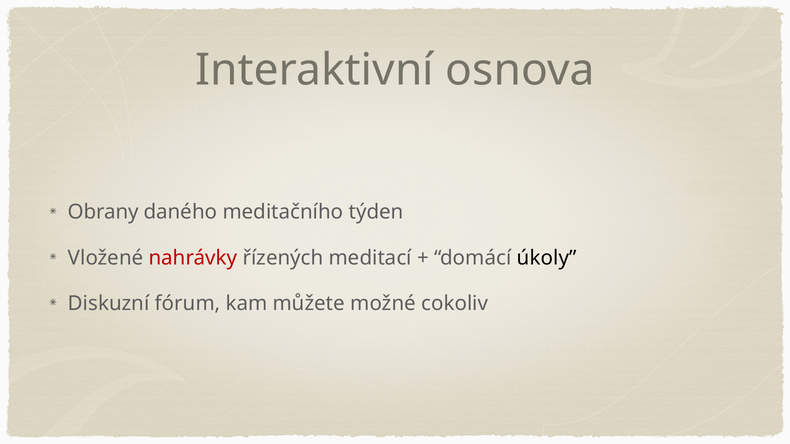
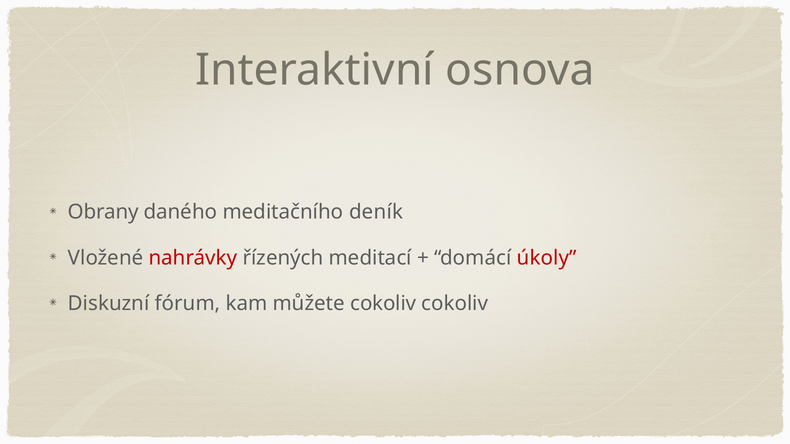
týden: týden -> deník
úkoly colour: black -> red
můžete možné: možné -> cokoliv
